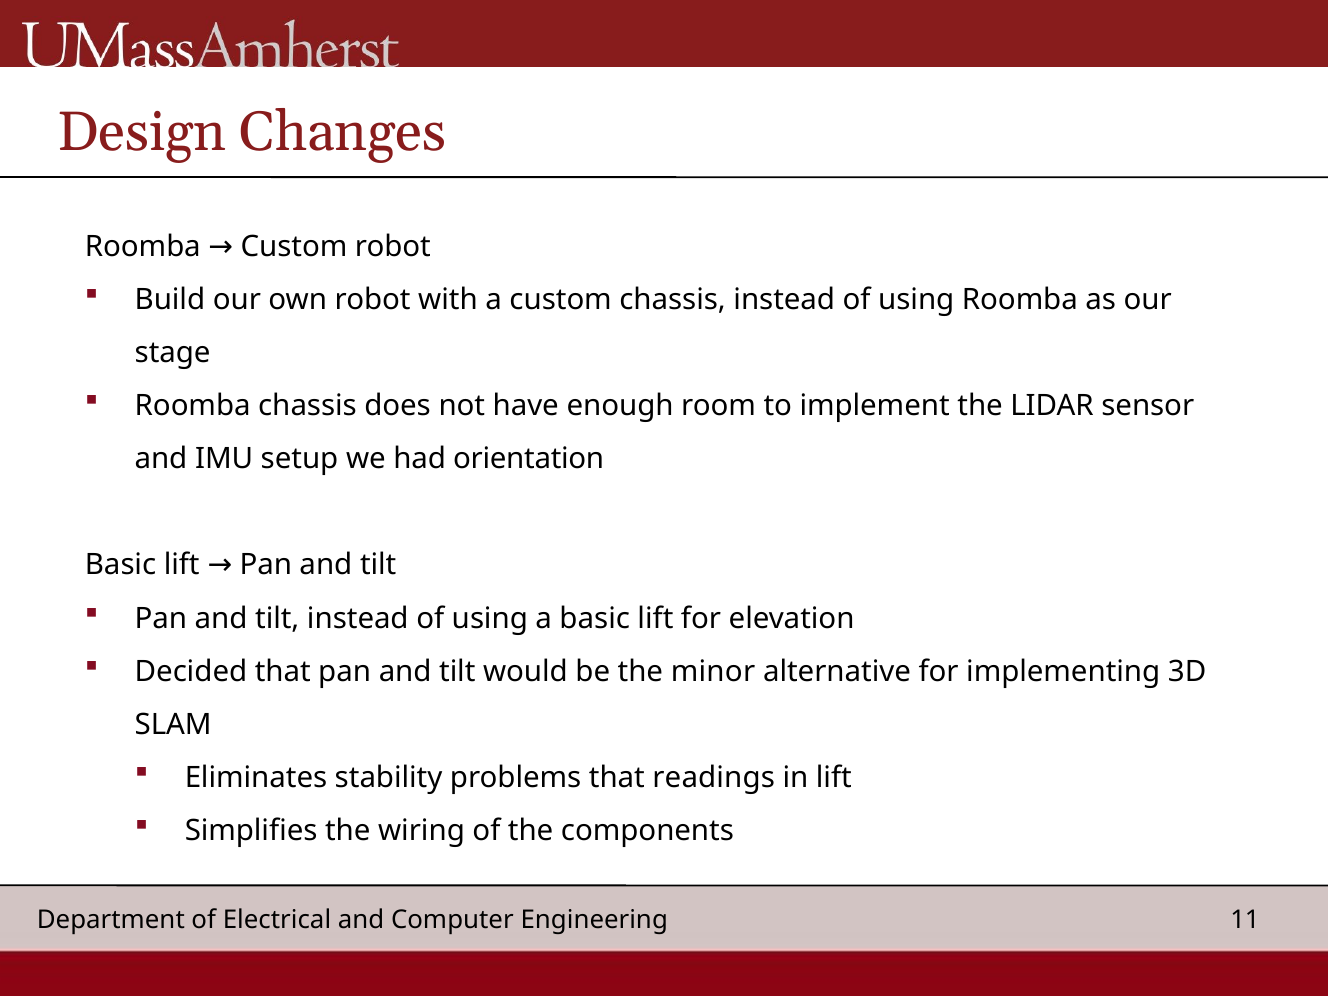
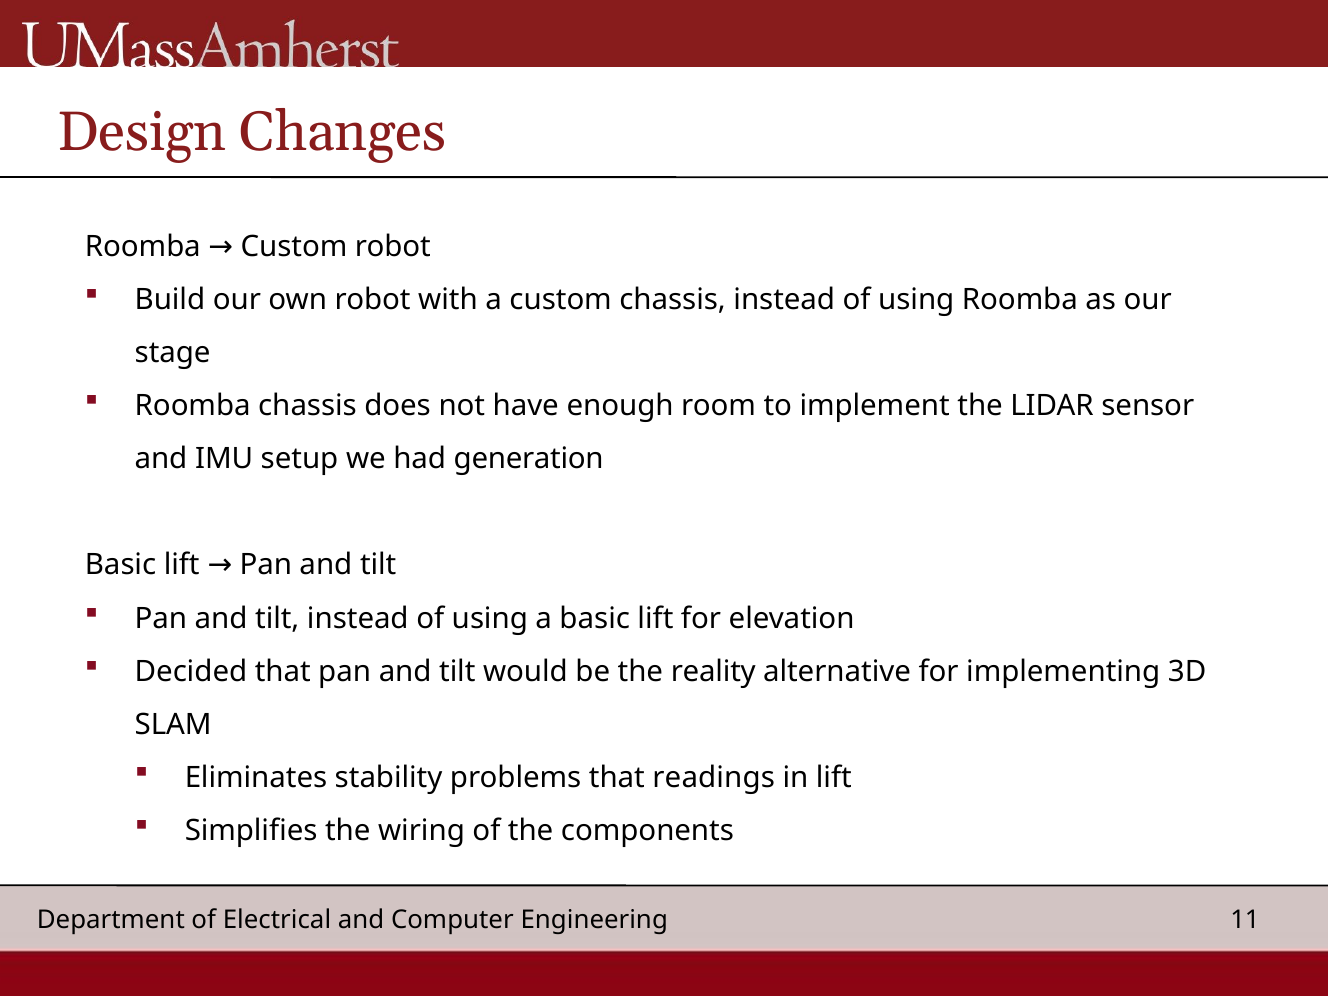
orientation: orientation -> generation
minor: minor -> reality
